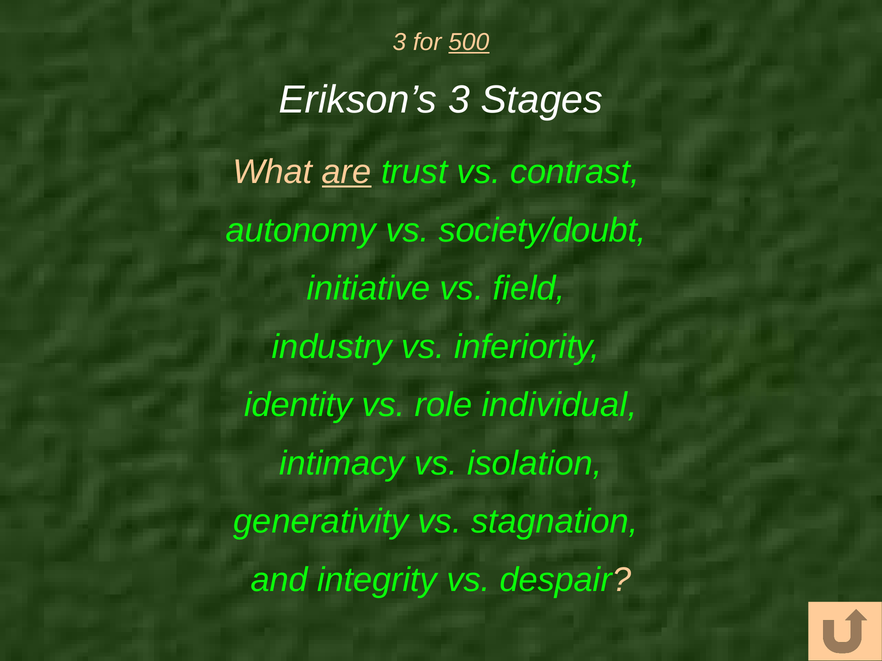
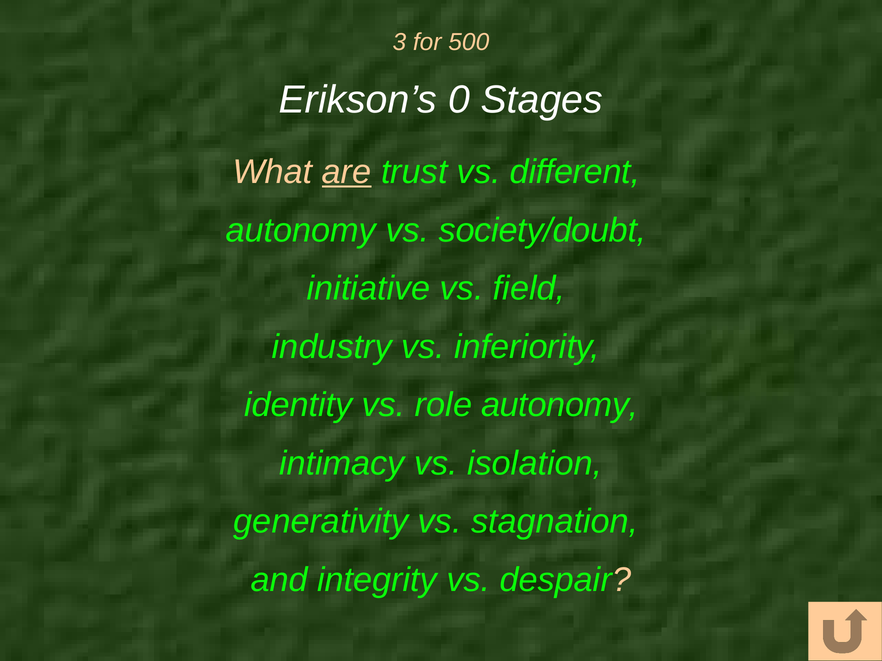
500 underline: present -> none
Erikson’s 3: 3 -> 0
contrast: contrast -> different
role individual: individual -> autonomy
